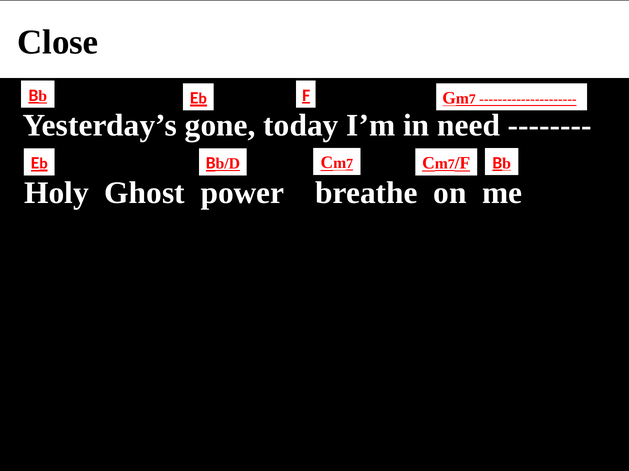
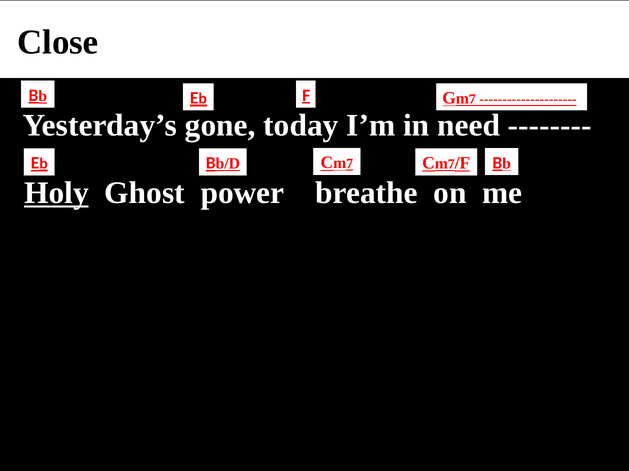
Holy underline: none -> present
